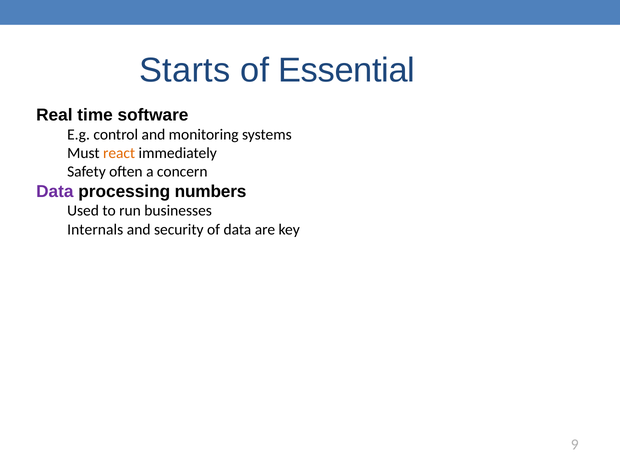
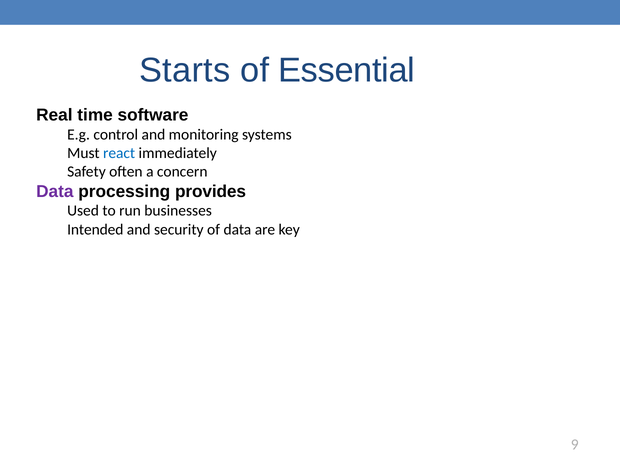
react colour: orange -> blue
numbers: numbers -> provides
Internals: Internals -> Intended
